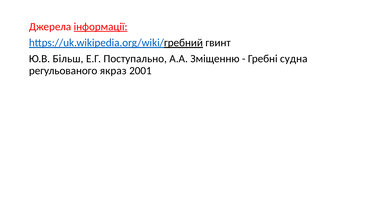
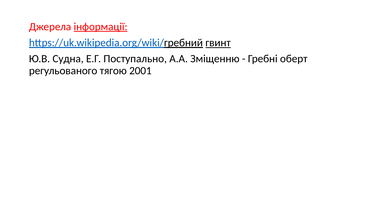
гвинт underline: none -> present
Більш: Більш -> Судна
судна: судна -> оберт
якраз: якраз -> тягою
